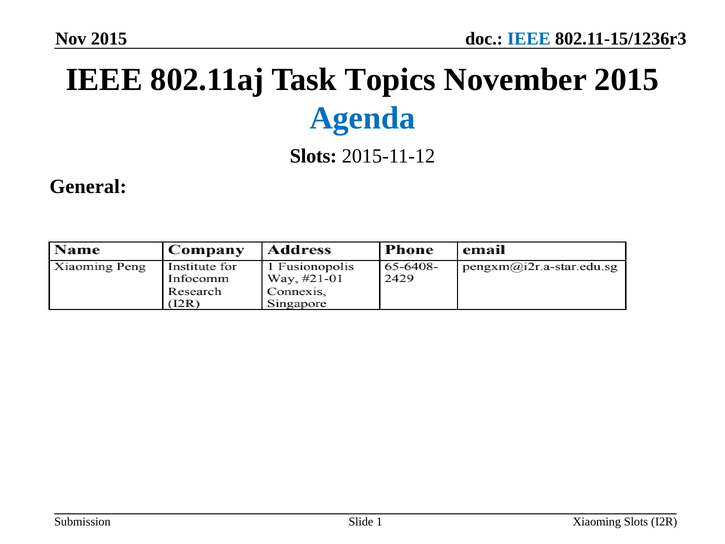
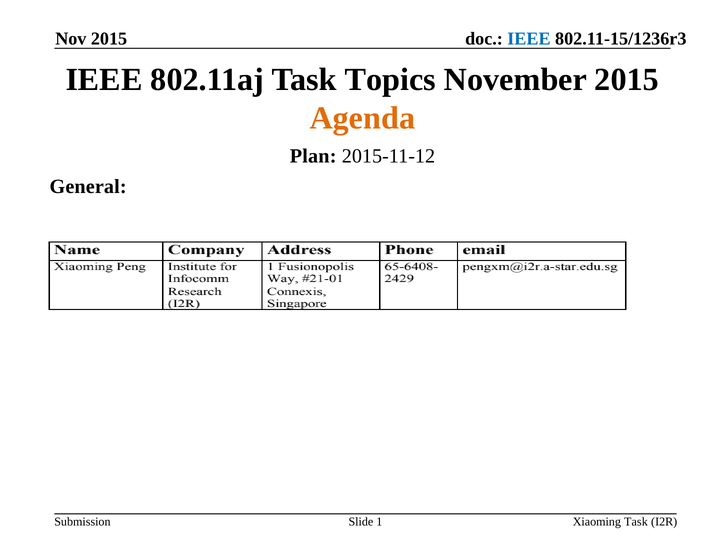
Agenda colour: blue -> orange
Slots at (313, 156): Slots -> Plan
Xiaoming Slots: Slots -> Task
